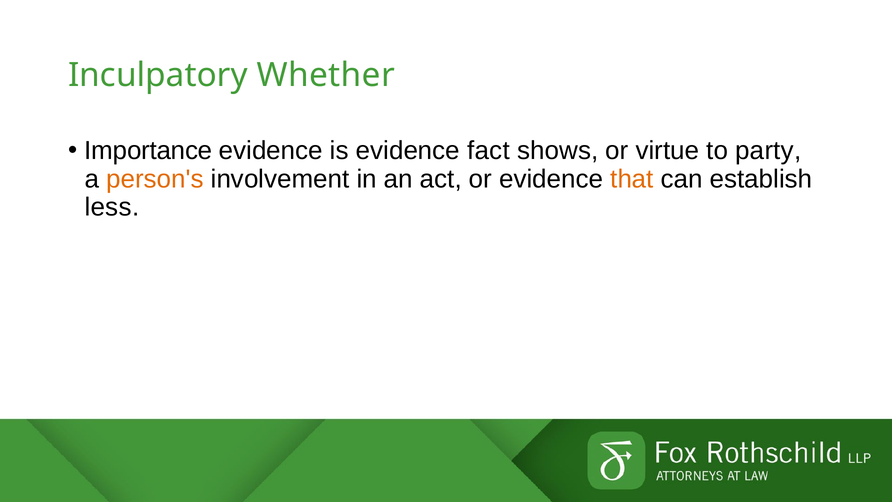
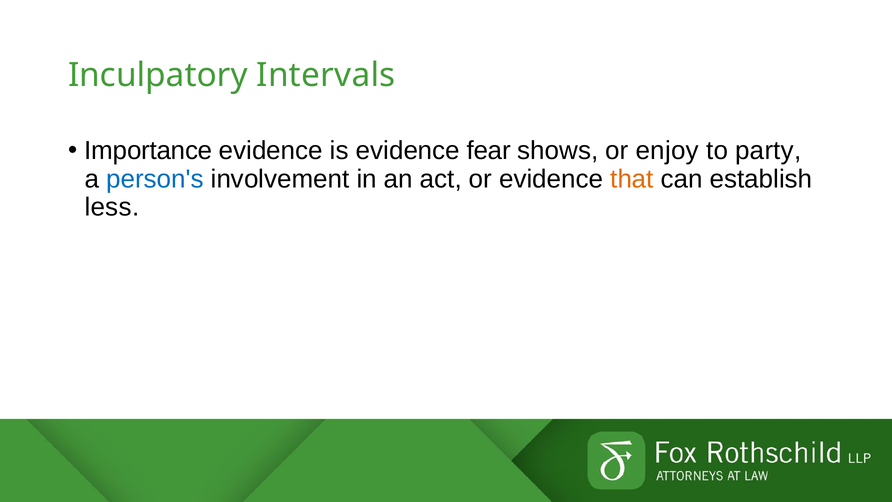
Whether: Whether -> Intervals
fact: fact -> fear
virtue: virtue -> enjoy
person's colour: orange -> blue
